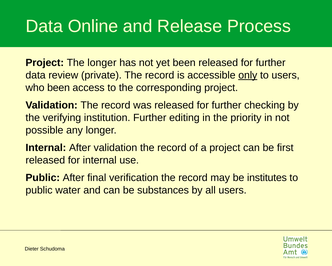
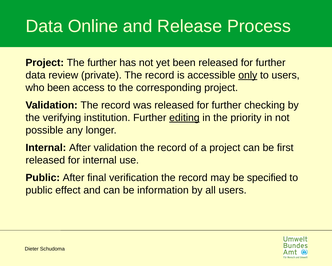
The longer: longer -> further
editing underline: none -> present
institutes: institutes -> specified
water: water -> effect
substances: substances -> information
